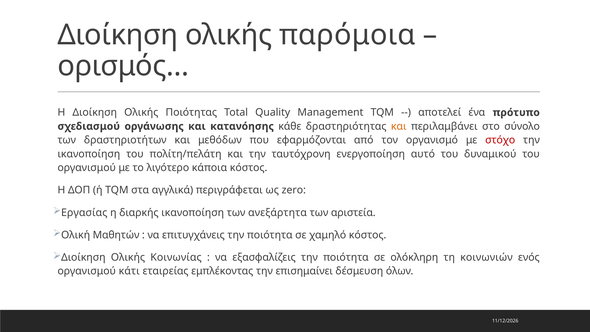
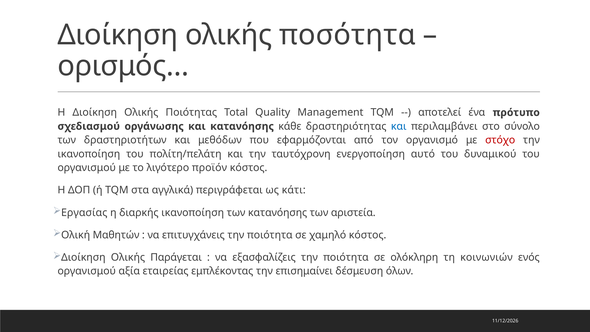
παρόμοια: παρόμοια -> ποσότητα
και at (399, 126) colour: orange -> blue
κάποια: κάποια -> προϊόν
zero: zero -> κάτι
των ανεξάρτητα: ανεξάρτητα -> κατανόησης
Κοινωνίας: Κοινωνίας -> Παράγεται
κάτι: κάτι -> αξία
